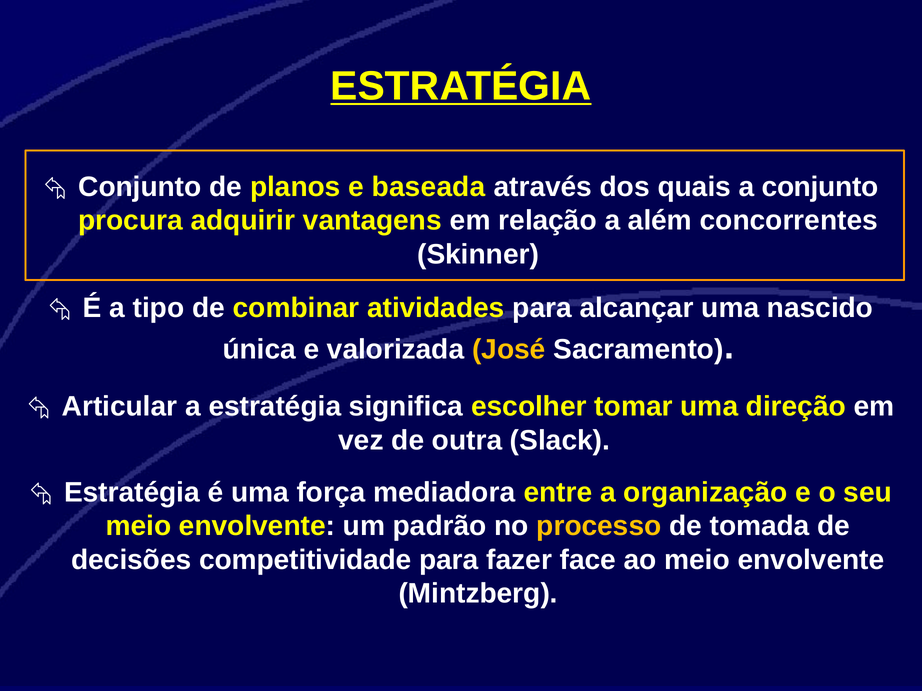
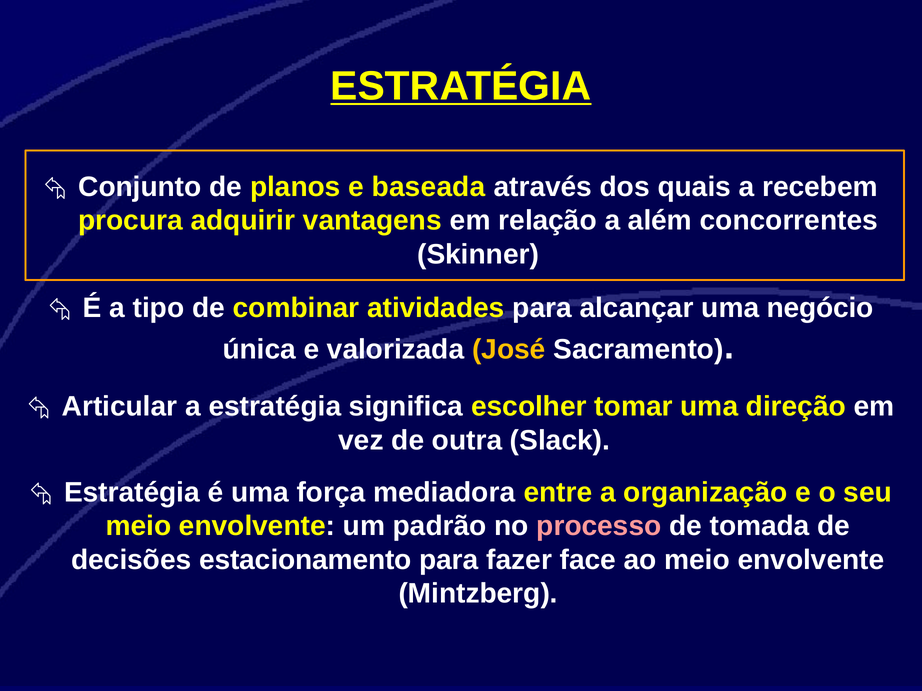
a conjunto: conjunto -> recebem
nascido: nascido -> negócio
processo colour: yellow -> pink
competitividade: competitividade -> estacionamento
